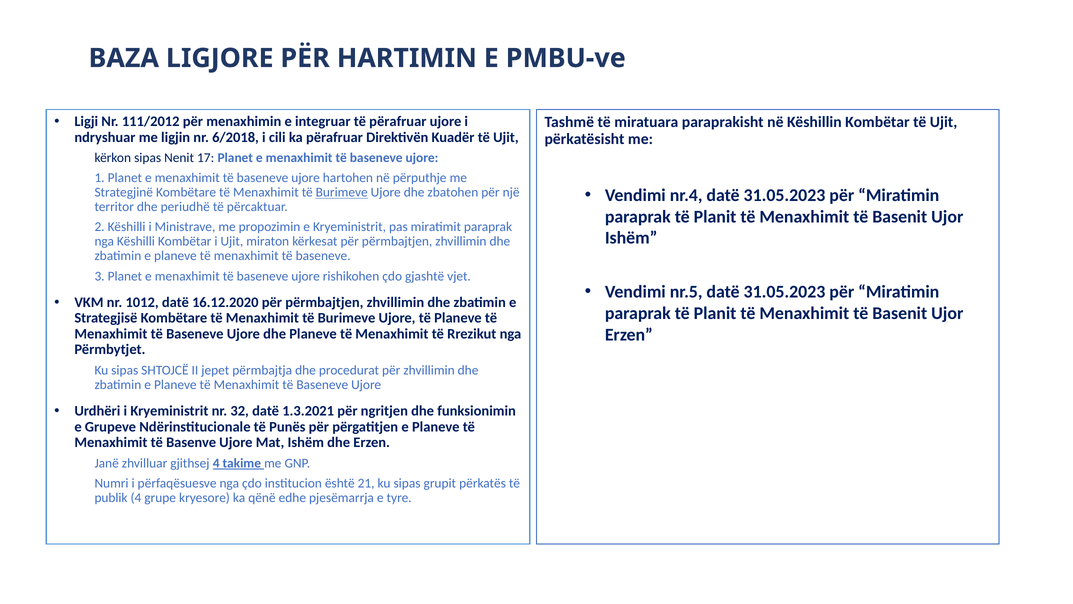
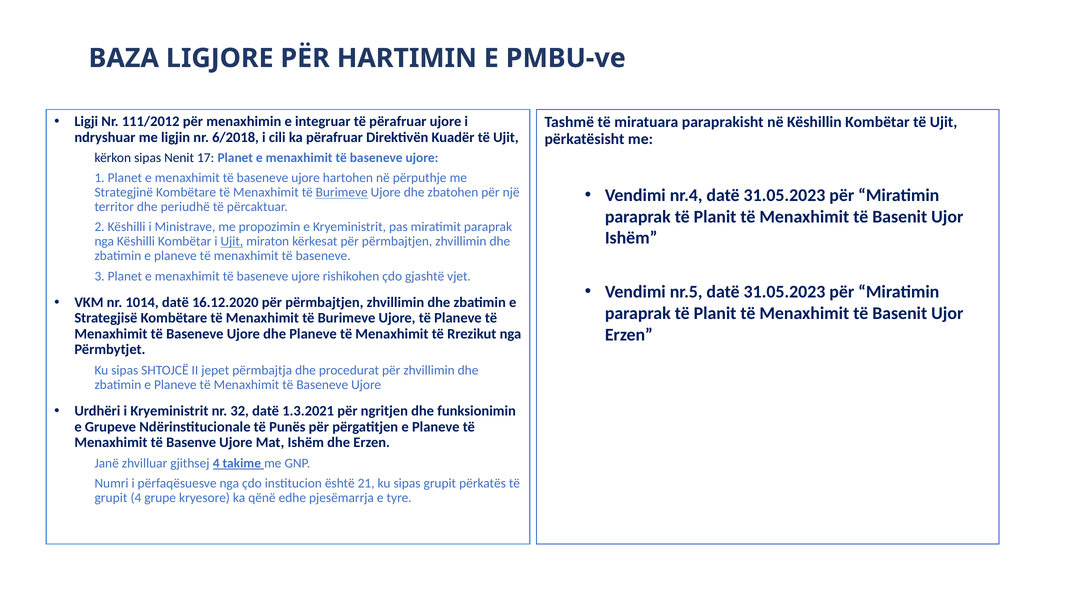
Ujit at (232, 241) underline: none -> present
1012: 1012 -> 1014
publik at (111, 497): publik -> grupit
